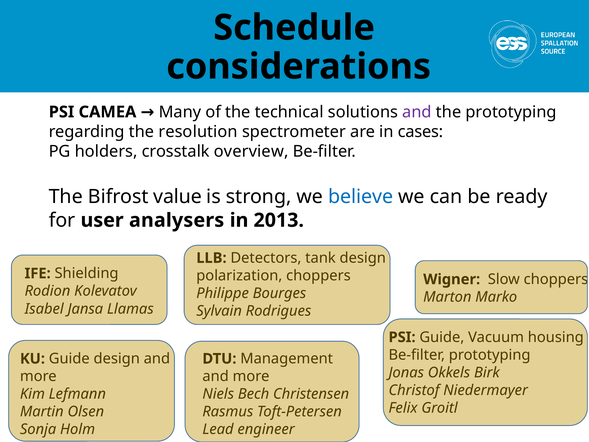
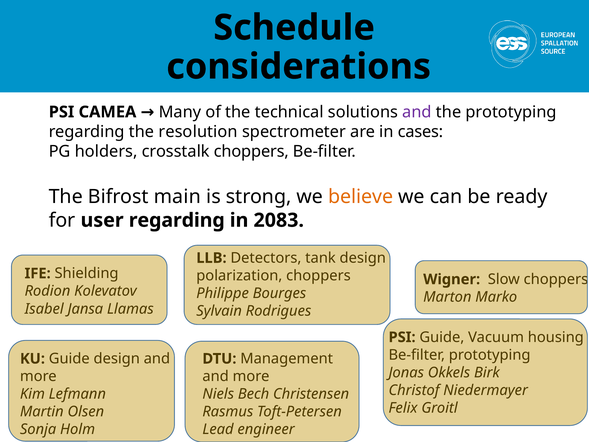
crosstalk overview: overview -> choppers
value: value -> main
believe colour: blue -> orange
user analysers: analysers -> regarding
2013: 2013 -> 2083
